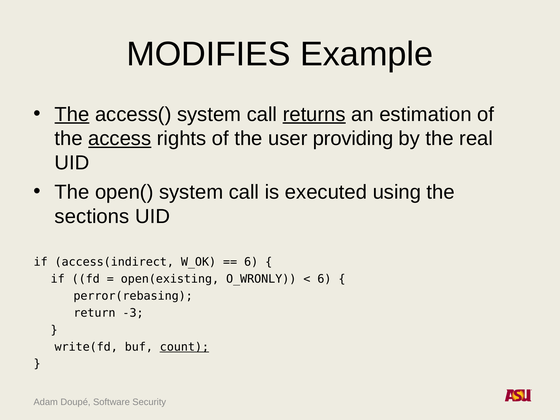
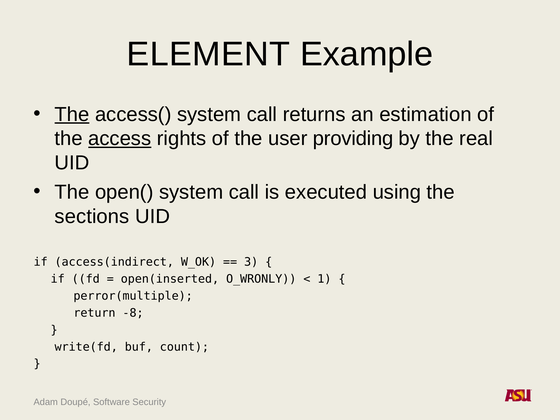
MODIFIES: MODIFIES -> ELEMENT
returns underline: present -> none
6 at (251, 262): 6 -> 3
open(existing: open(existing -> open(inserted
6 at (324, 279): 6 -> 1
perror(rebasing: perror(rebasing -> perror(multiple
-3: -3 -> -8
count underline: present -> none
